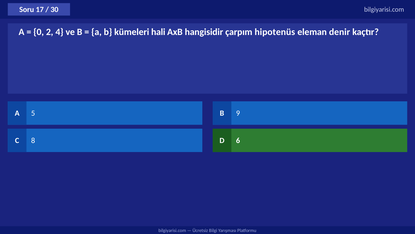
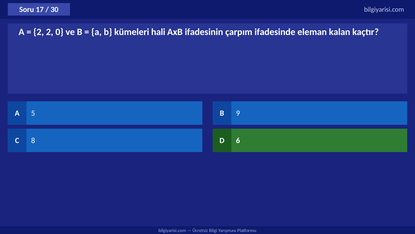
0 at (39, 32): 0 -> 2
4: 4 -> 0
hangisidir: hangisidir -> ifadesinin
hipotenüs: hipotenüs -> ifadesinde
denir: denir -> kalan
